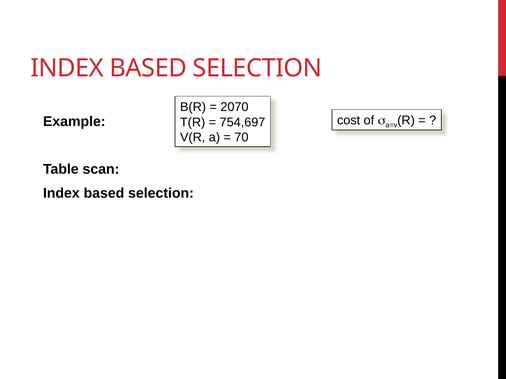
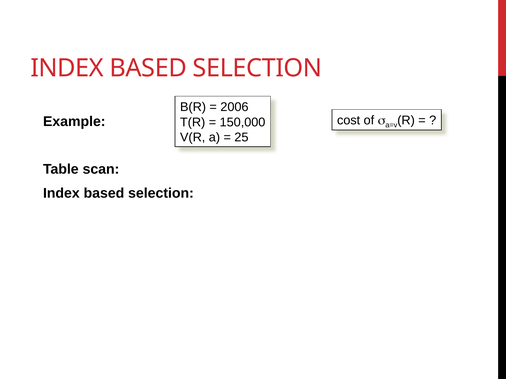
2070: 2070 -> 2006
754,697: 754,697 -> 150,000
70: 70 -> 25
